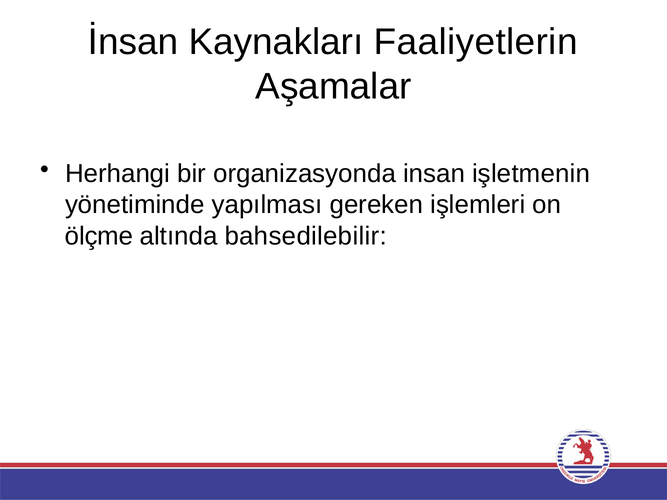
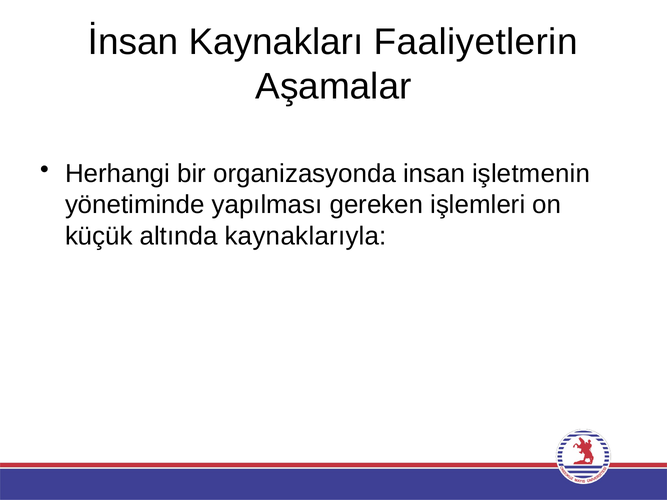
ölçme: ölçme -> küçük
bahsedilebilir: bahsedilebilir -> kaynaklarıyla
